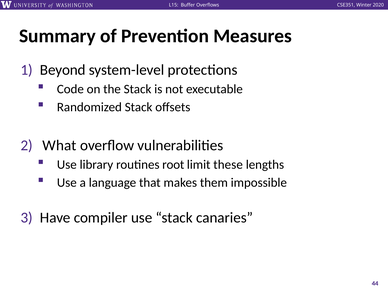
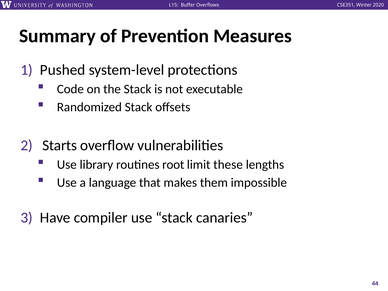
Beyond: Beyond -> Pushed
What: What -> Starts
